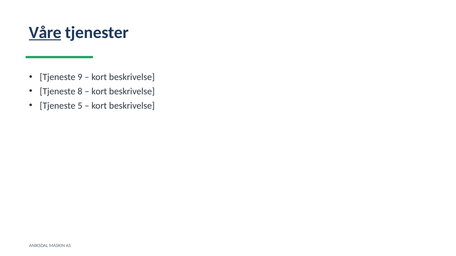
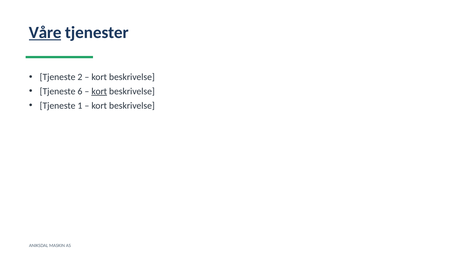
9: 9 -> 2
8: 8 -> 6
kort at (99, 91) underline: none -> present
5: 5 -> 1
